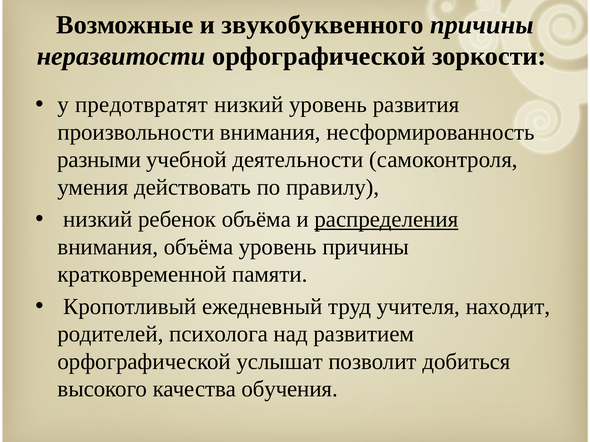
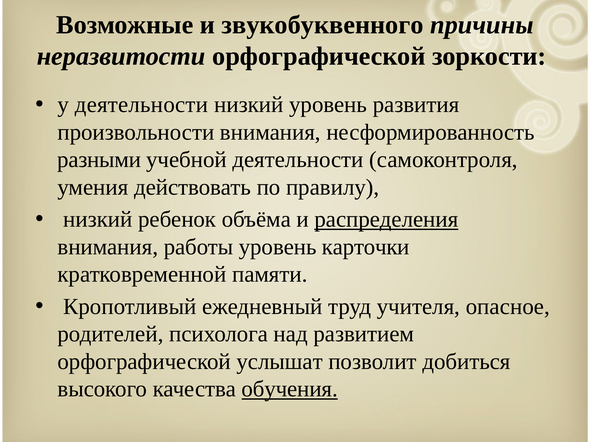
у предотвратят: предотвратят -> деятельности
внимания объёма: объёма -> работы
уровень причины: причины -> карточки
находит: находит -> опасное
обучения underline: none -> present
